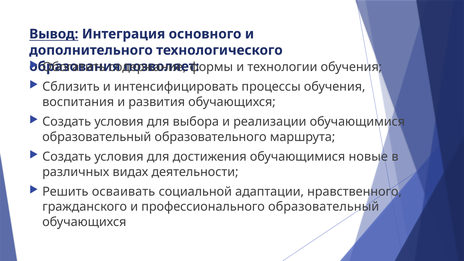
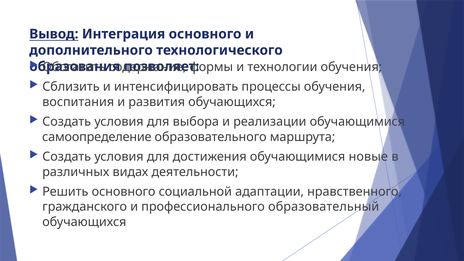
образовательный at (97, 137): образовательный -> самоопределение
Решить осваивать: осваивать -> основного
